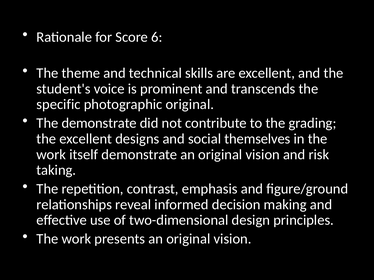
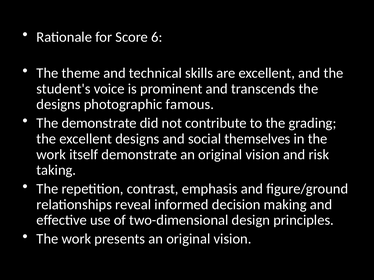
specific at (58, 105): specific -> designs
photographic original: original -> famous
